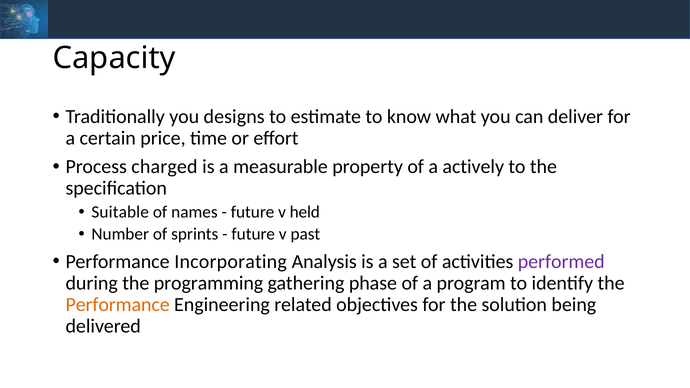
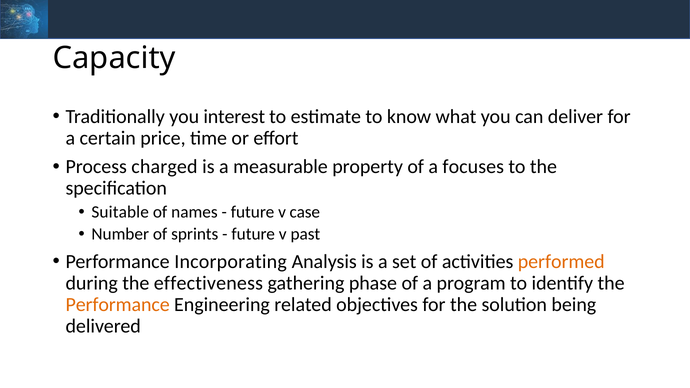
designs: designs -> interest
actively: actively -> focuses
held: held -> case
performed colour: purple -> orange
programming: programming -> effectiveness
